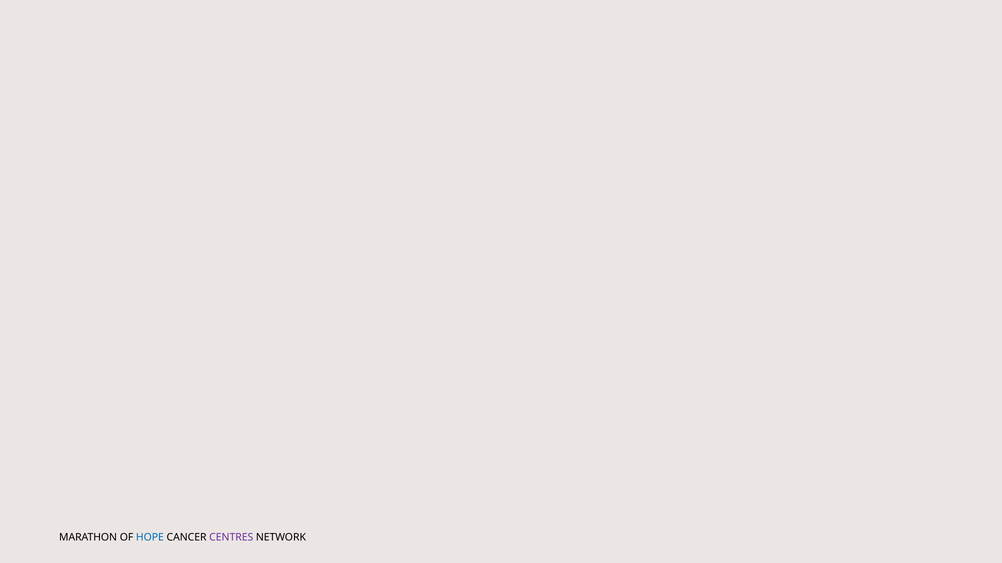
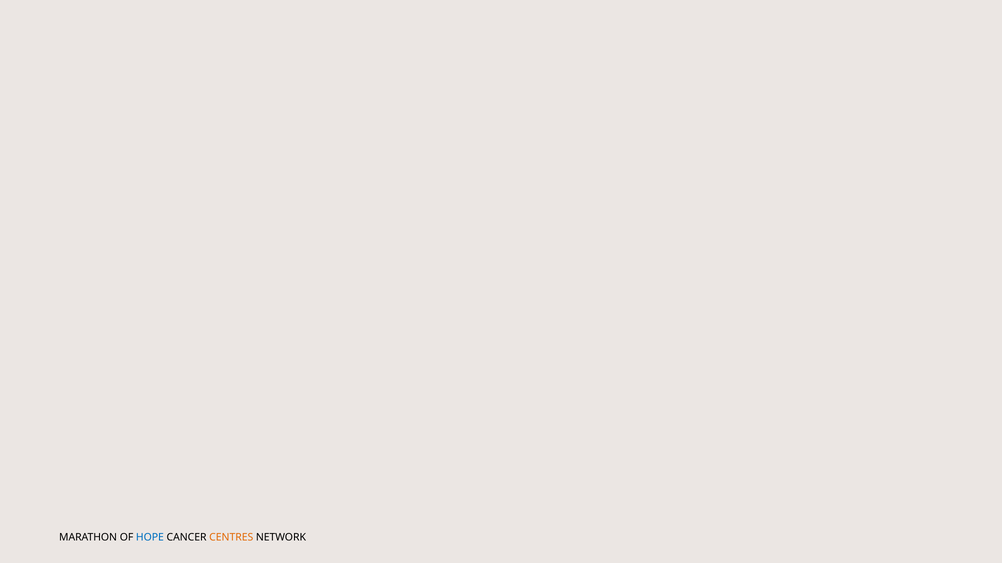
CENTRES colour: purple -> orange
